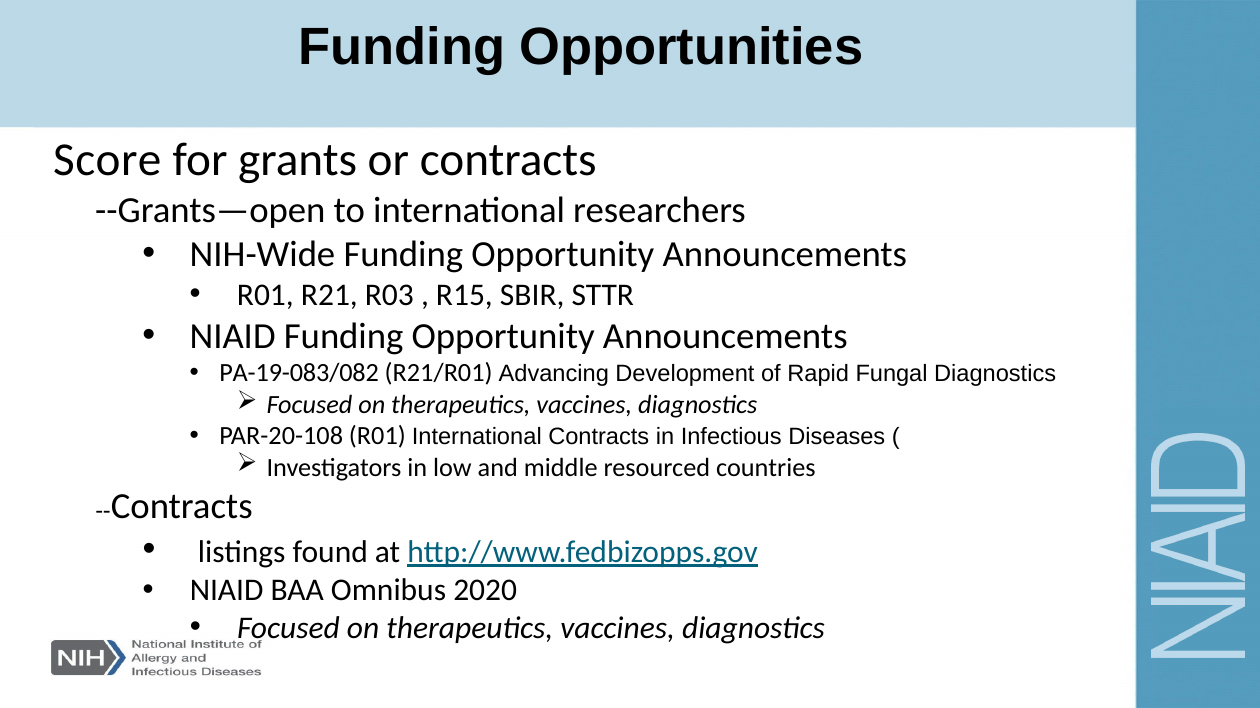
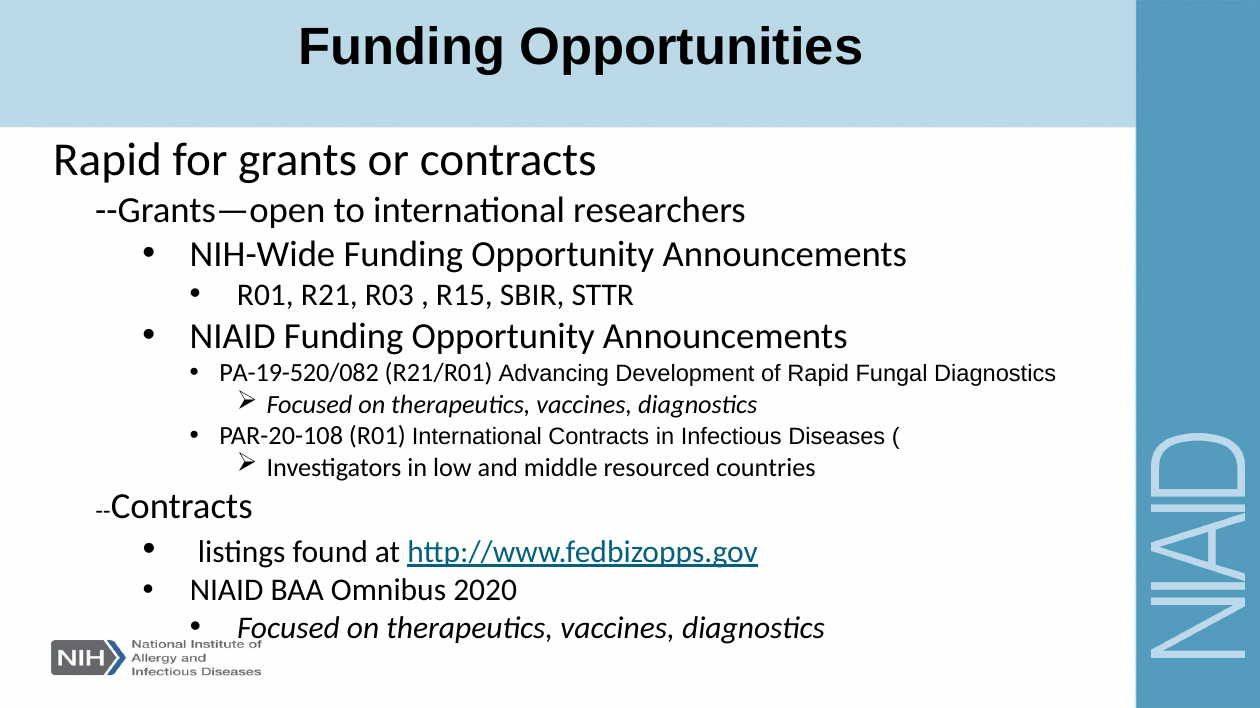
Score at (107, 160): Score -> Rapid
PA-19-083/082: PA-19-083/082 -> PA-19-520/082
